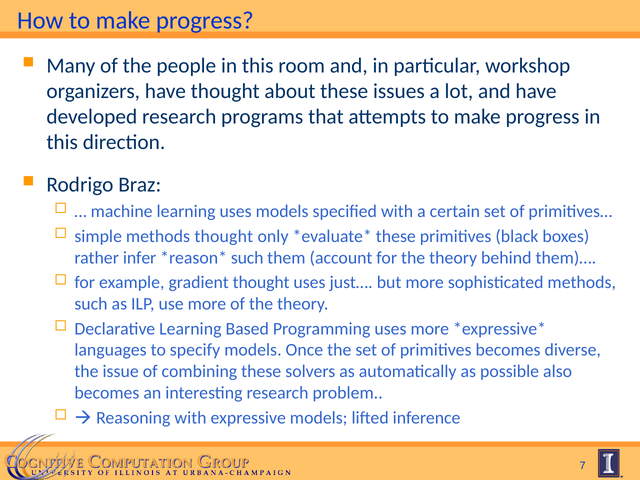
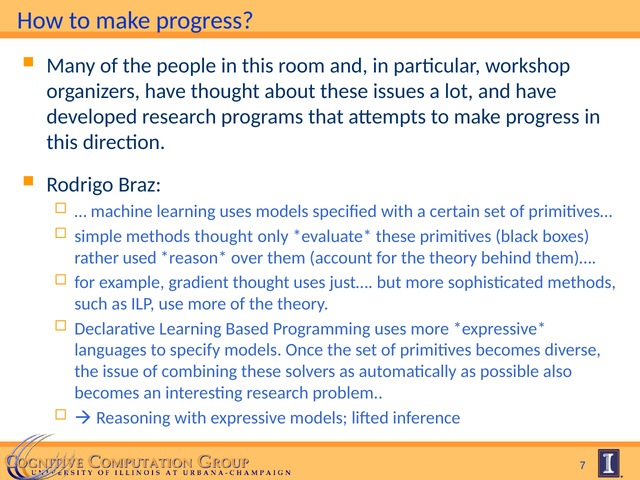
infer: infer -> used
such at (247, 258): such -> over
